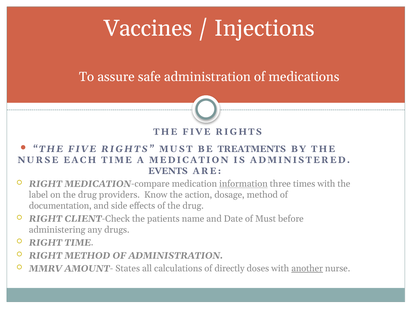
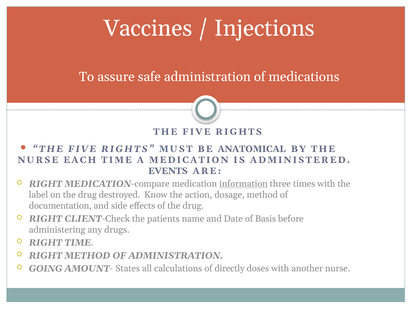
TREATMENTS: TREATMENTS -> ANATOMICAL
providers: providers -> destroyed
of Must: Must -> Basis
MMRV: MMRV -> GOING
another underline: present -> none
